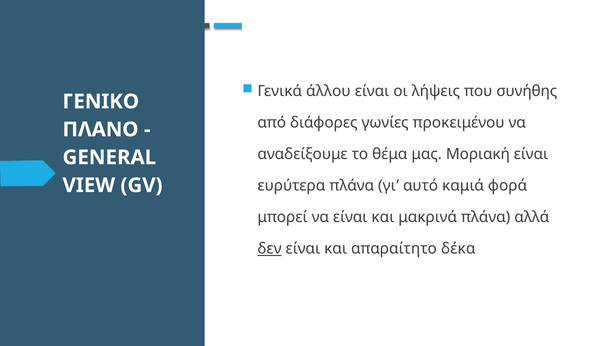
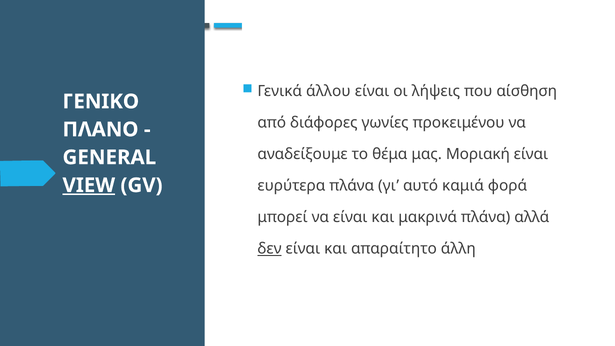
συνήθης: συνήθης -> αίσθηση
VIEW underline: none -> present
δέκα: δέκα -> άλλη
